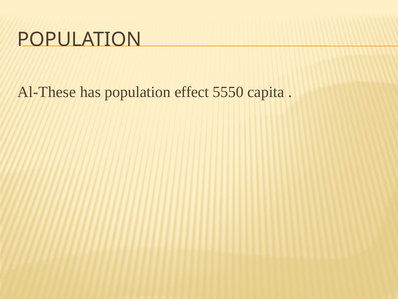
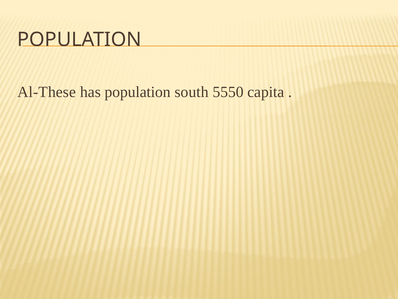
effect: effect -> south
